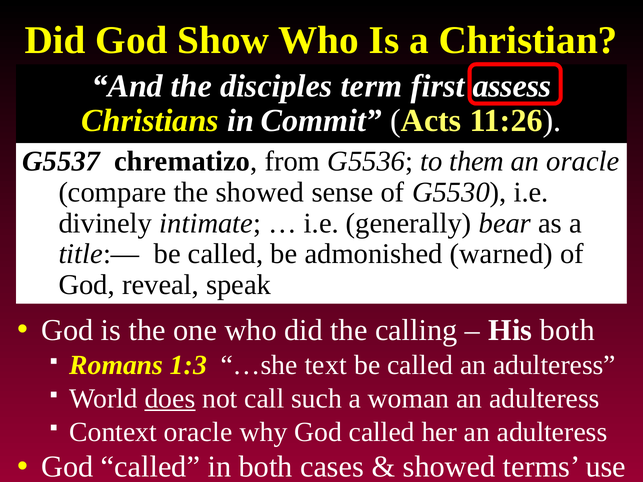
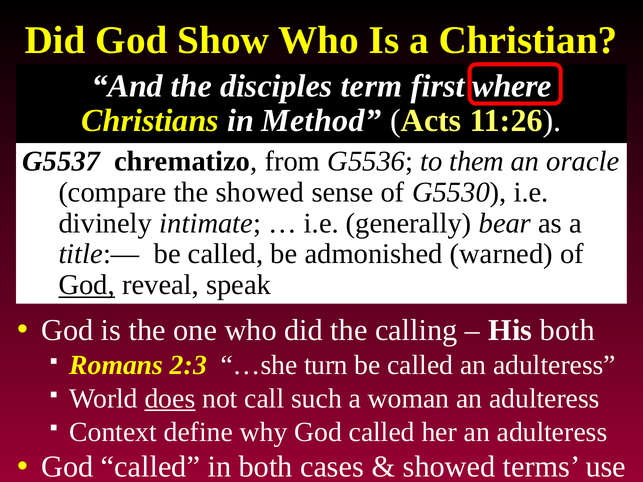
assess: assess -> where
Commit: Commit -> Method
God at (87, 285) underline: none -> present
1:3: 1:3 -> 2:3
text: text -> turn
Context oracle: oracle -> define
